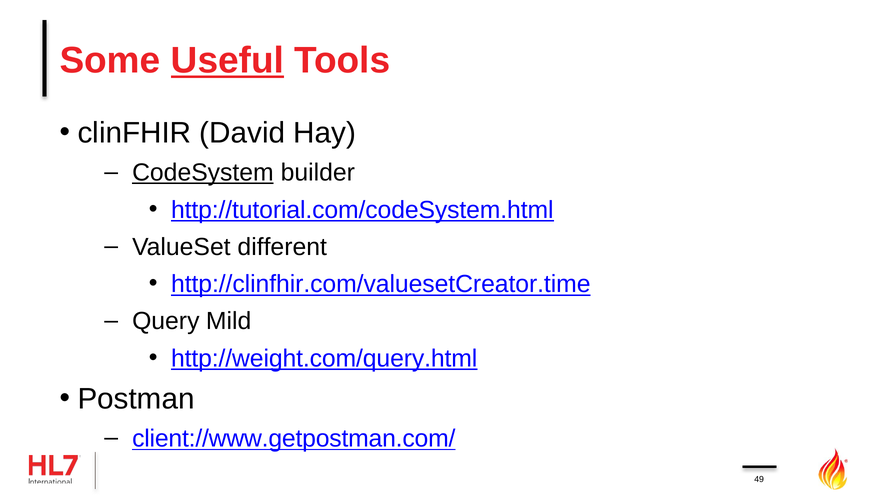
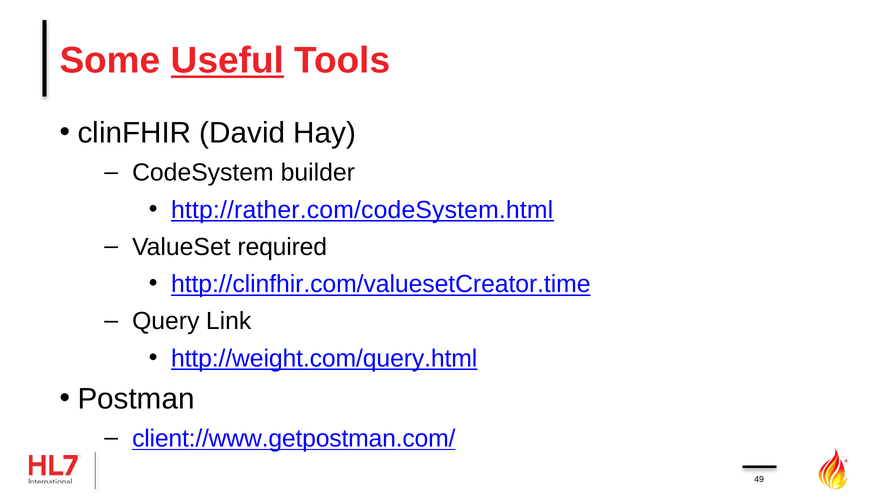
CodeSystem underline: present -> none
http://tutorial.com/codeSystem.html: http://tutorial.com/codeSystem.html -> http://rather.com/codeSystem.html
different: different -> required
Mild: Mild -> Link
